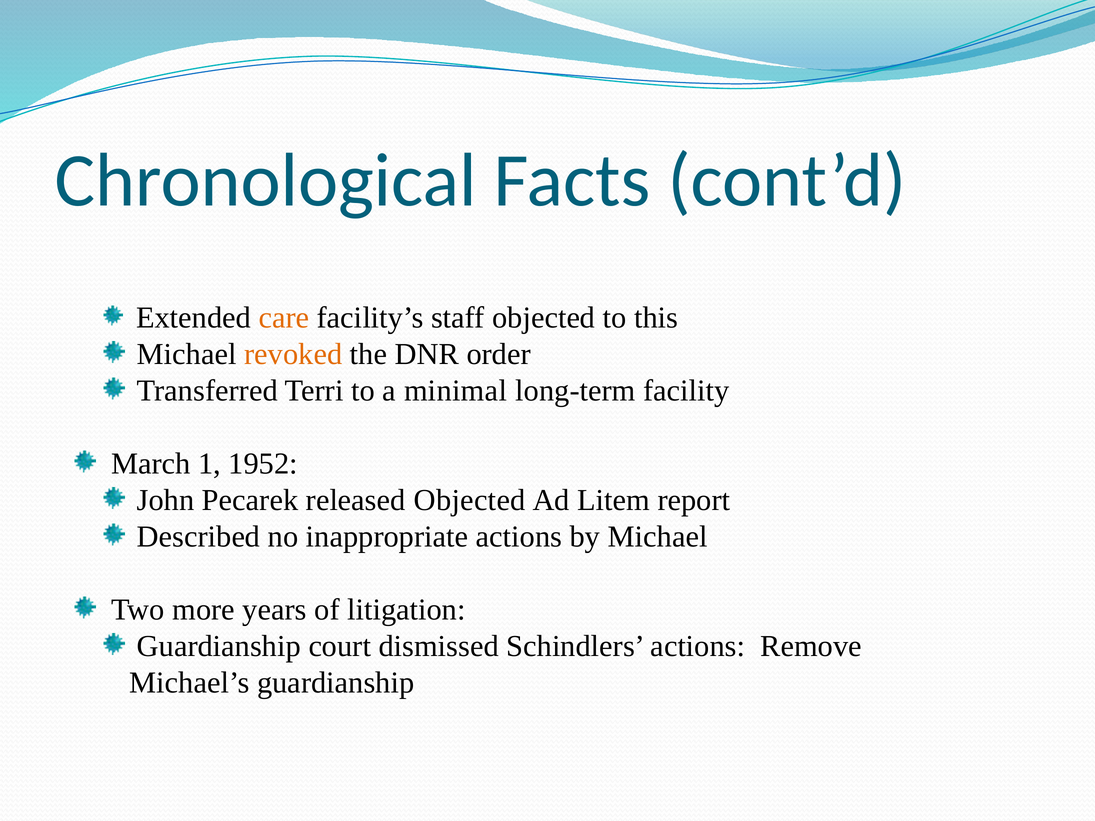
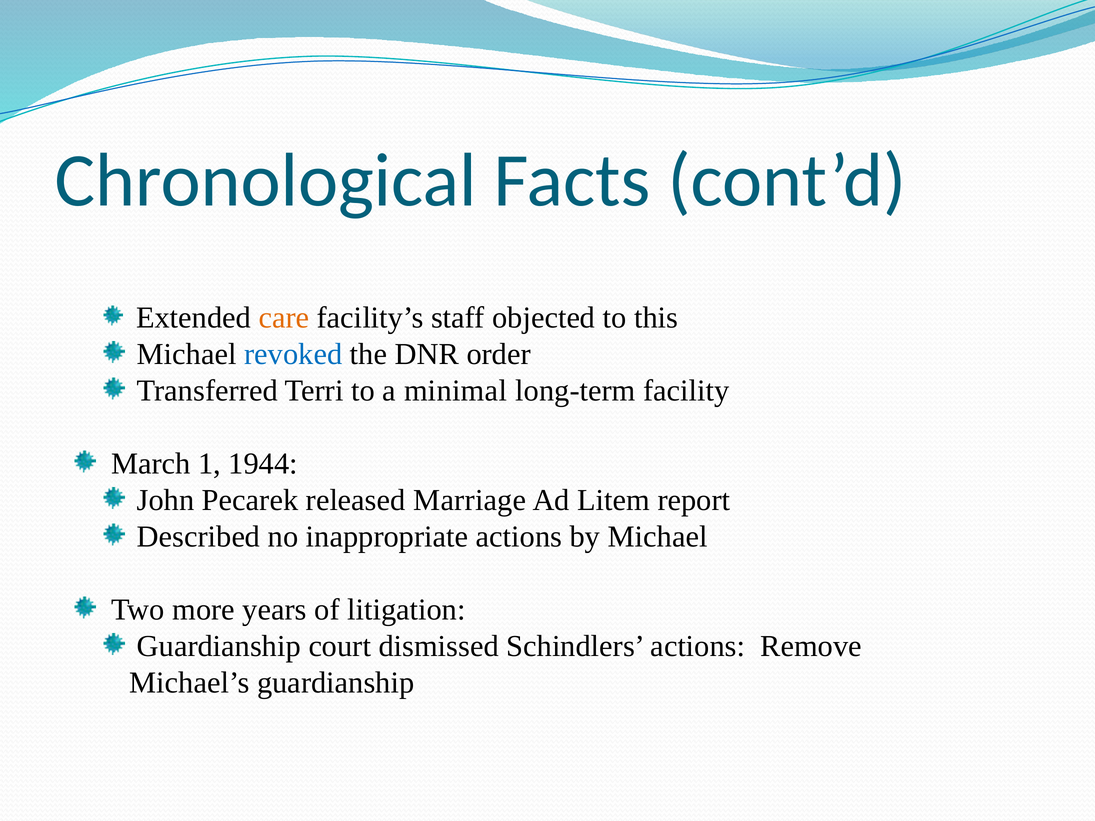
revoked colour: orange -> blue
1952: 1952 -> 1944
released Objected: Objected -> Marriage
